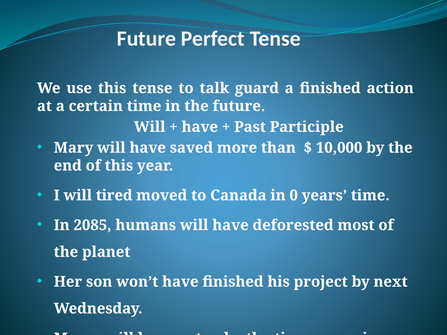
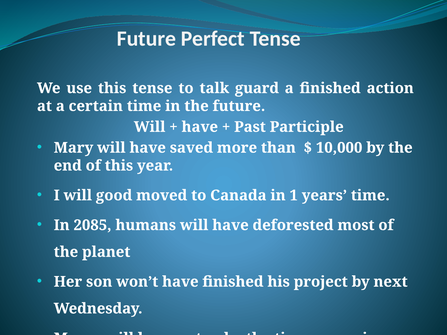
tired: tired -> good
0: 0 -> 1
